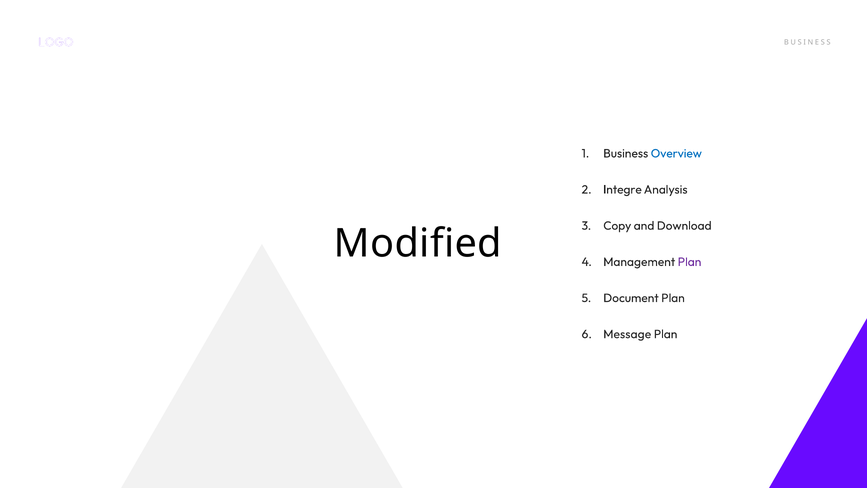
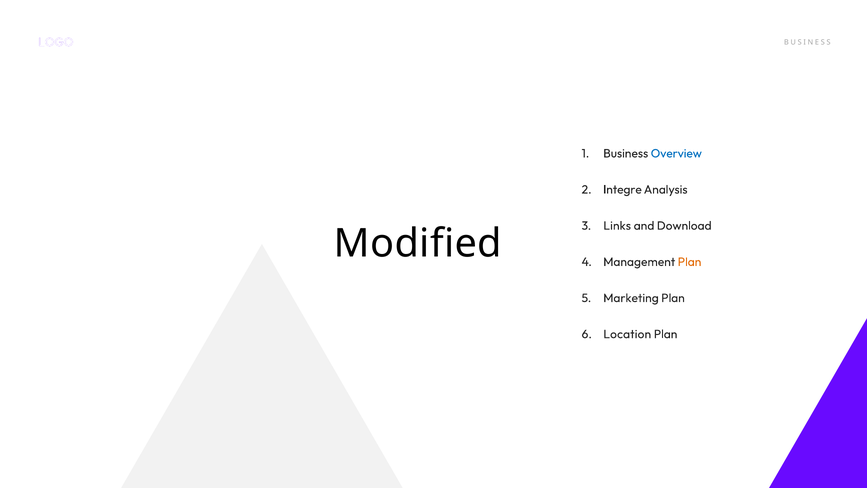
Copy: Copy -> Links
Plan at (690, 262) colour: purple -> orange
Document: Document -> Marketing
Message: Message -> Location
